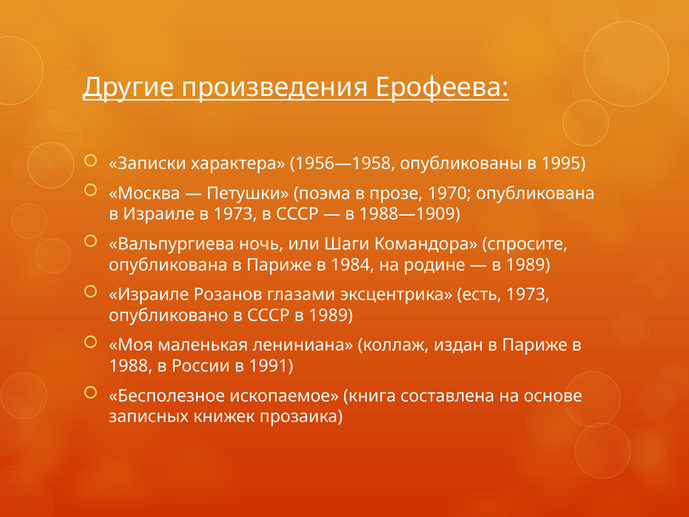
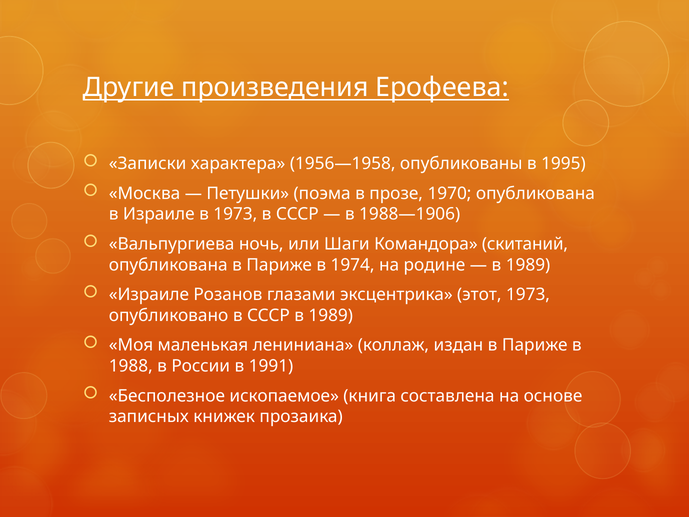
1988—1909: 1988—1909 -> 1988—1906
спросите: спросите -> скитаний
1984: 1984 -> 1974
есть: есть -> этот
